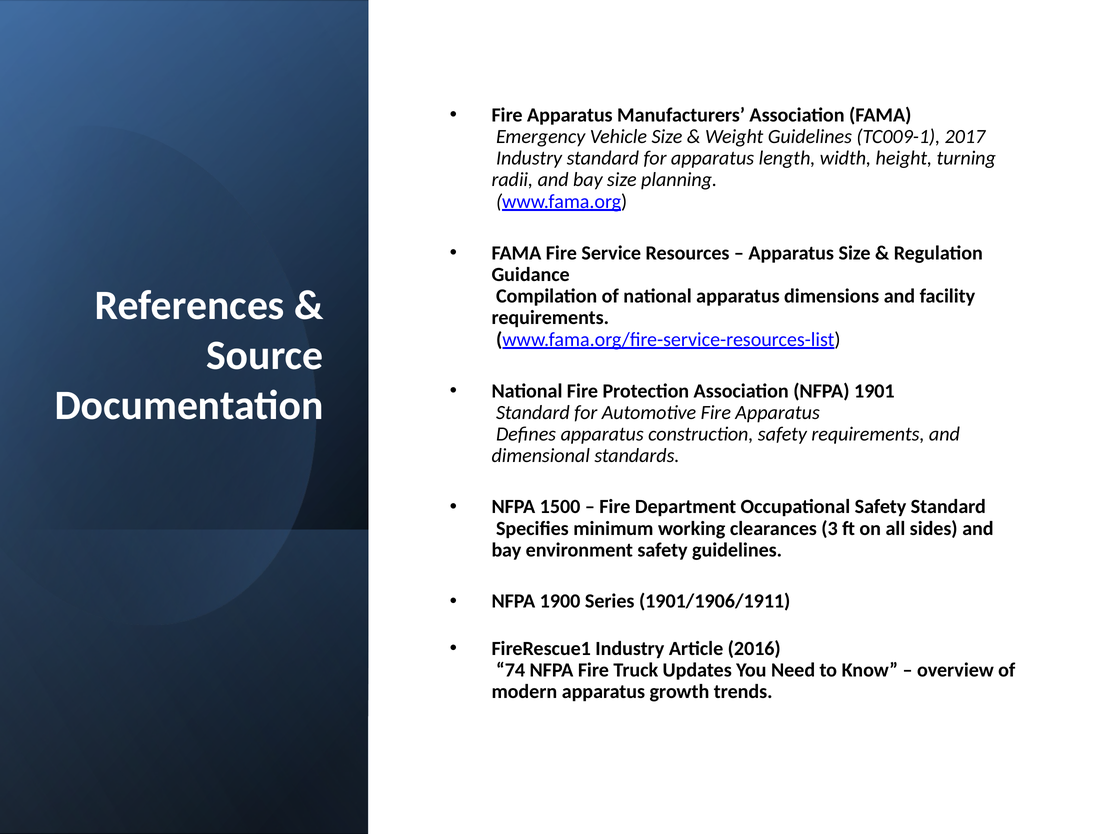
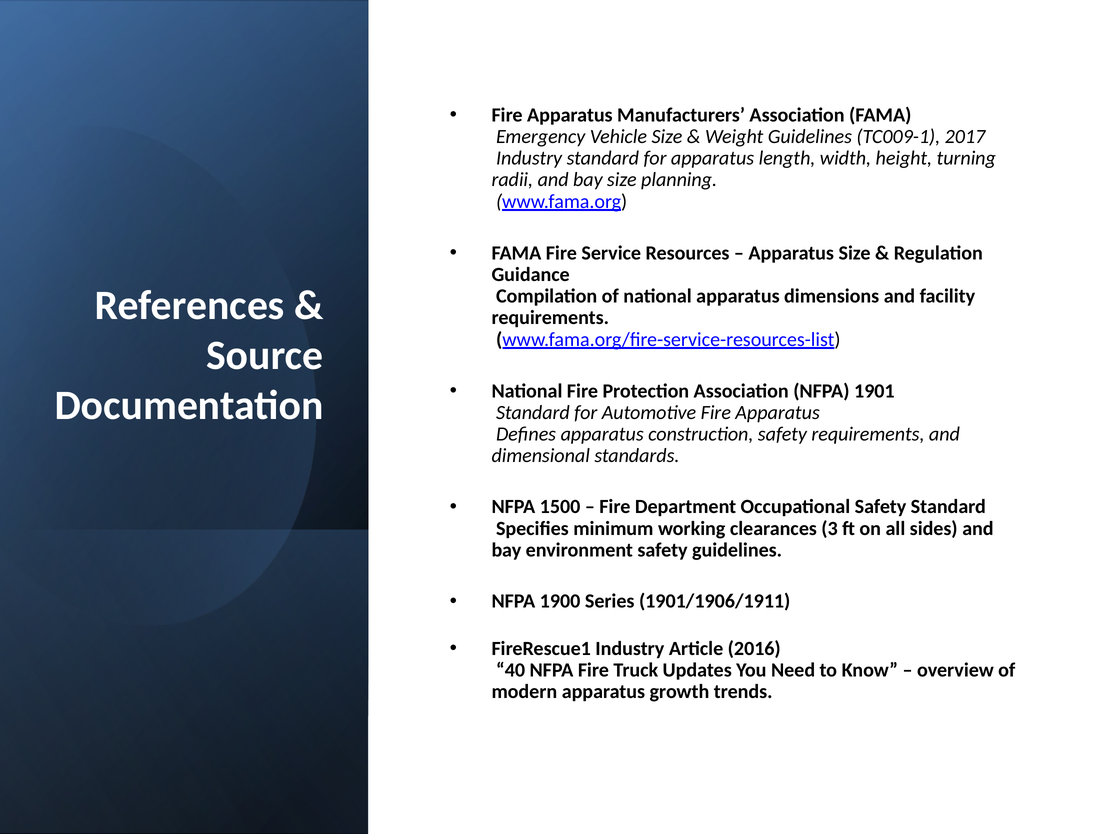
74: 74 -> 40
